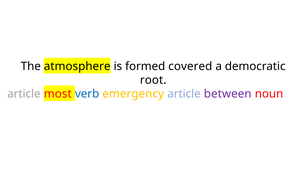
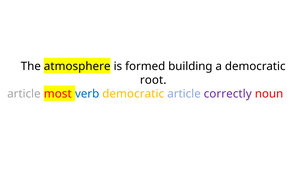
covered: covered -> building
verb emergency: emergency -> democratic
between: between -> correctly
